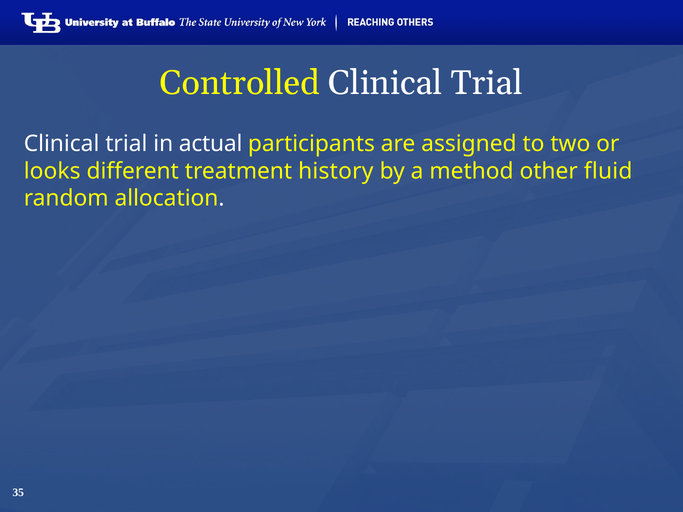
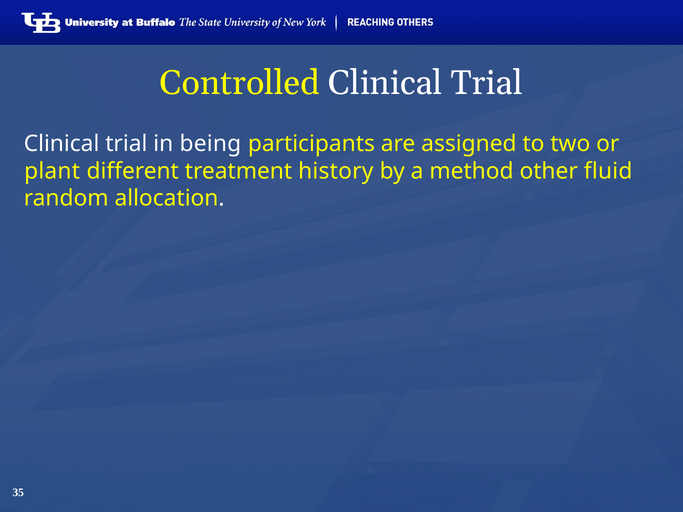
actual: actual -> being
looks: looks -> plant
